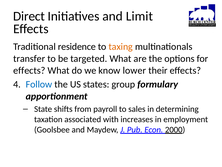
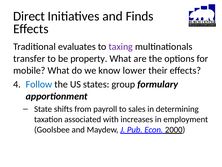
Limit: Limit -> Finds
residence: residence -> evaluates
taxing colour: orange -> purple
targeted: targeted -> property
effects at (29, 70): effects -> mobile
